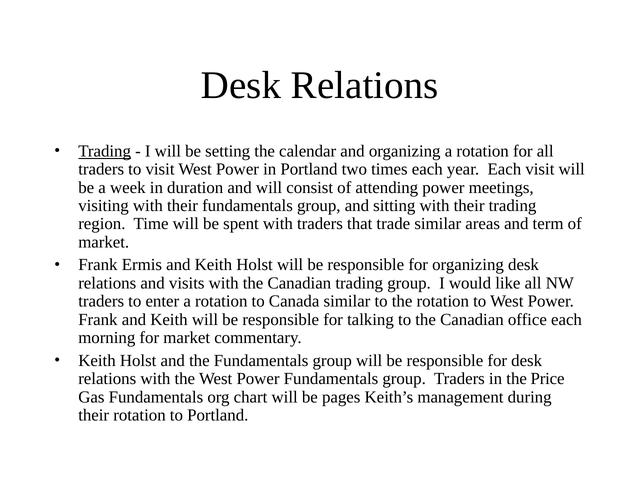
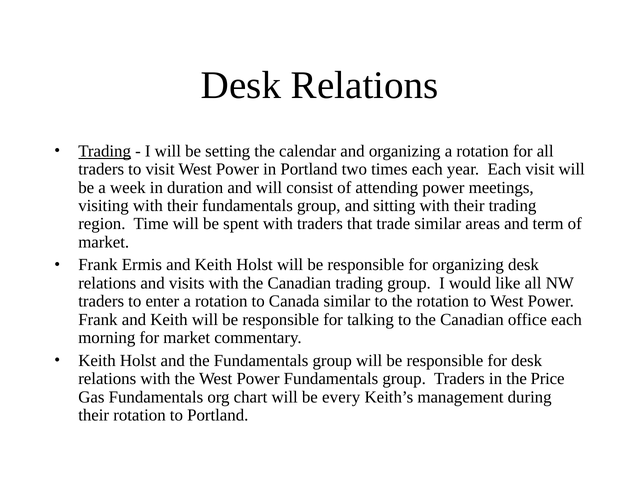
pages: pages -> every
